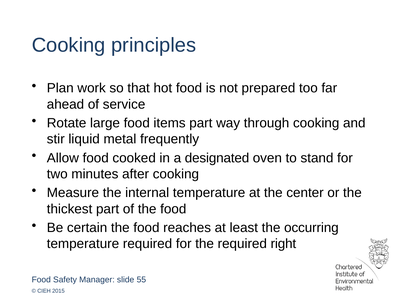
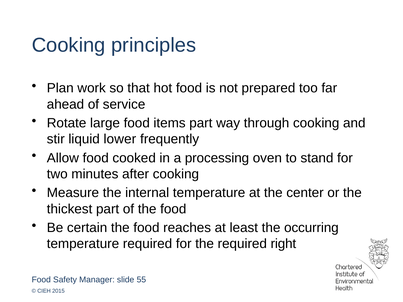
metal: metal -> lower
designated: designated -> processing
